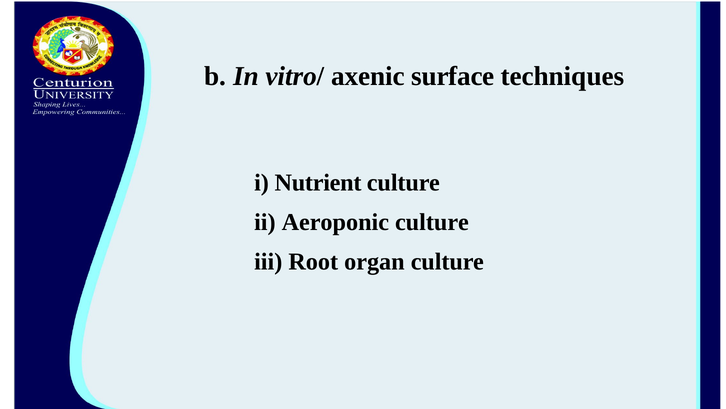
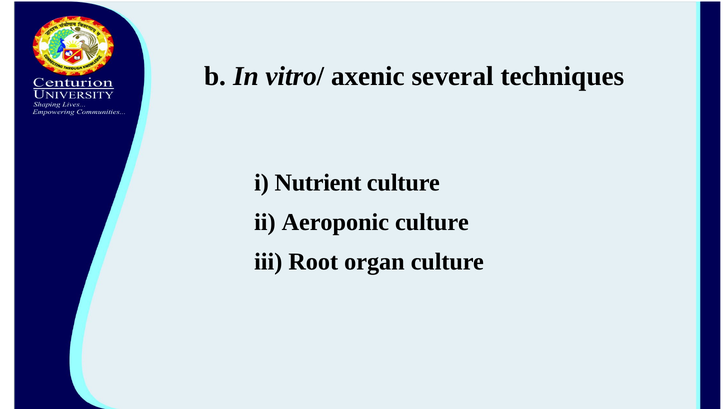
surface: surface -> several
